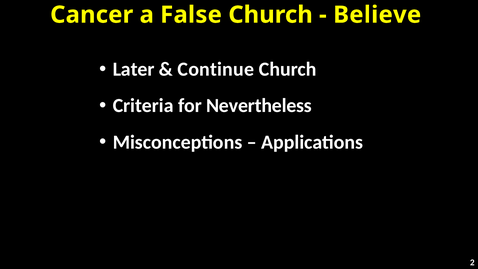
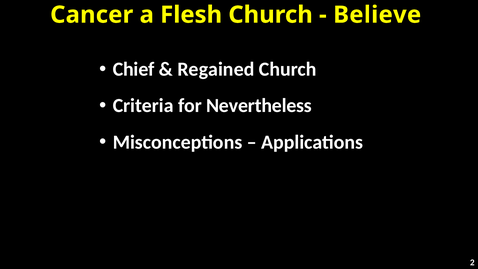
False: False -> Flesh
Later: Later -> Chief
Continue: Continue -> Regained
